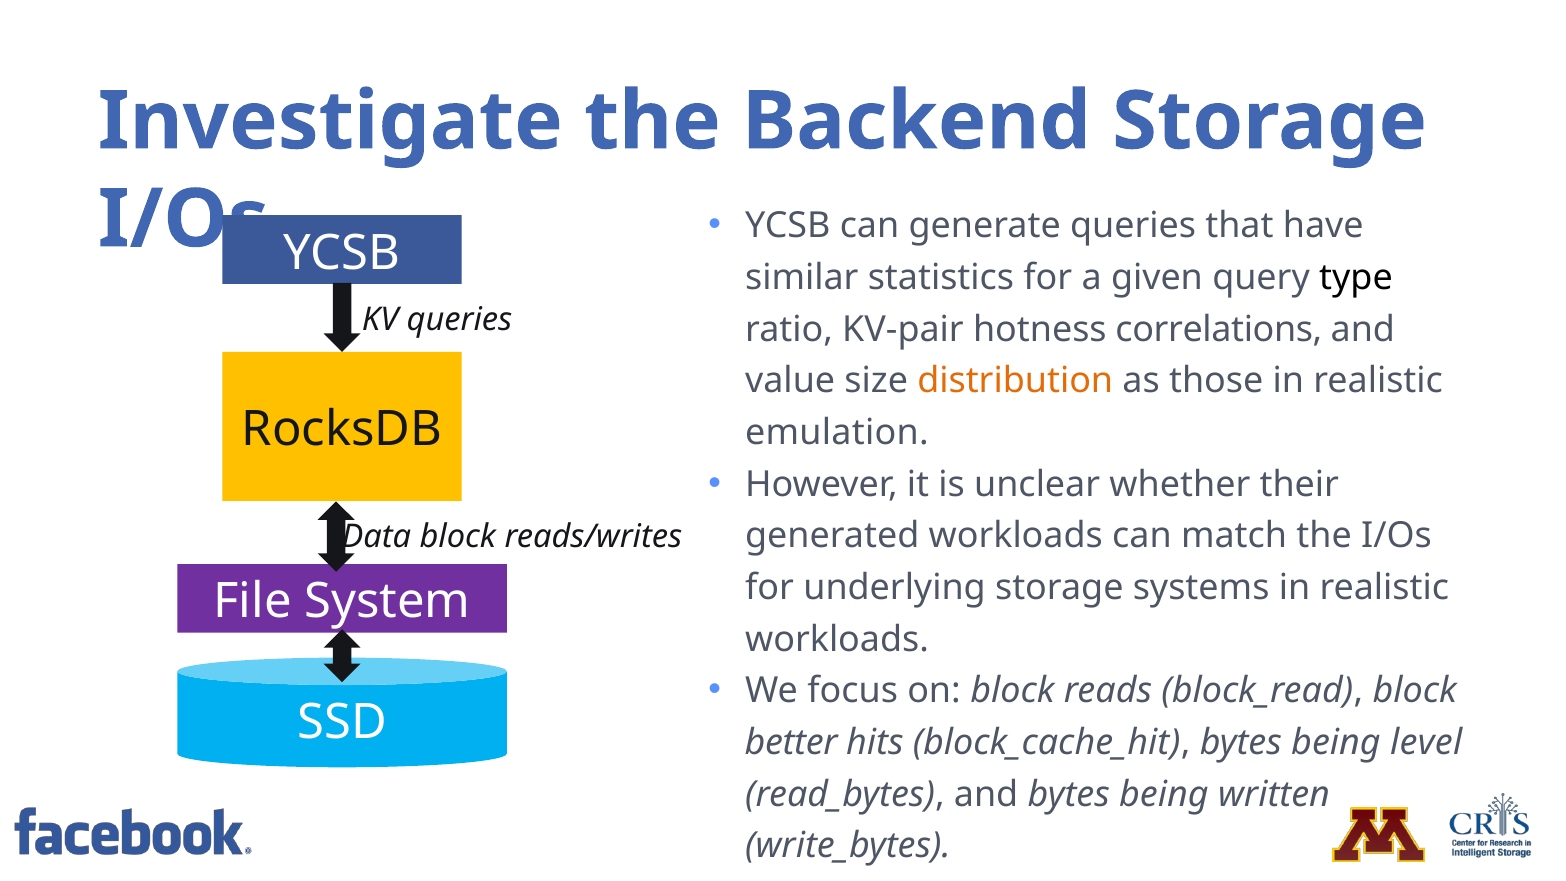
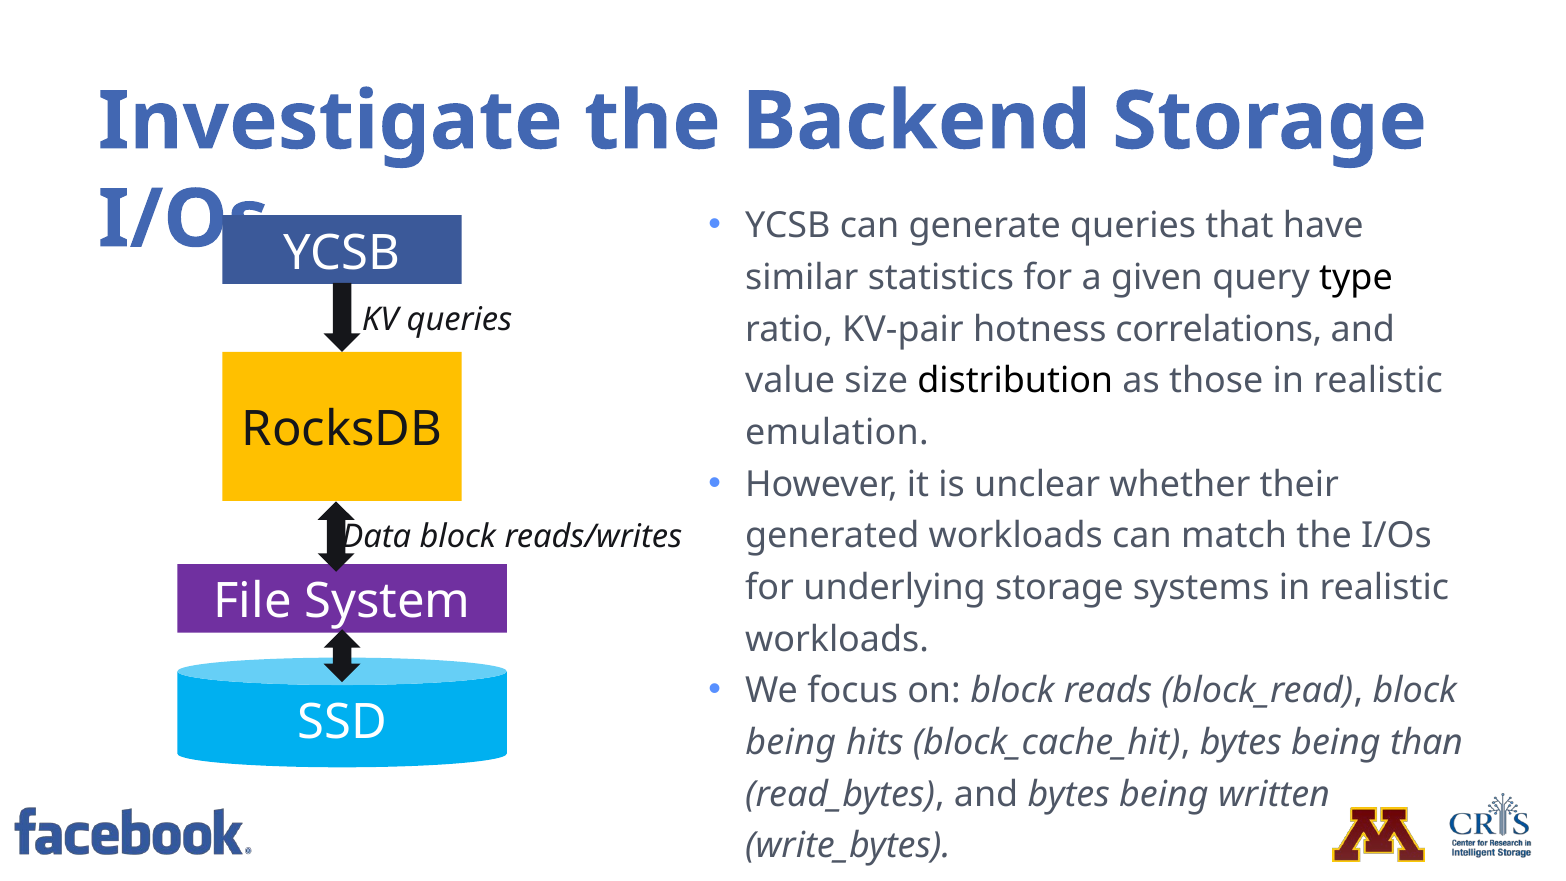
distribution colour: orange -> black
better at (791, 742): better -> being
level: level -> than
